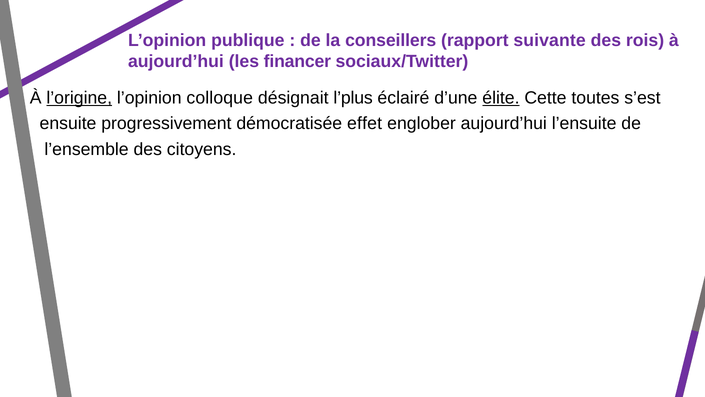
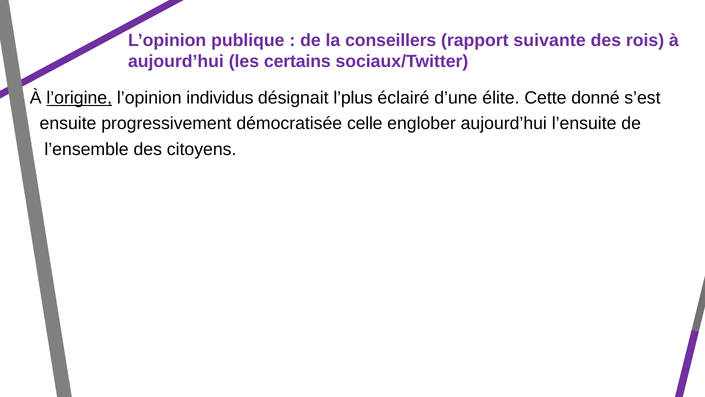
financer: financer -> certains
colloque: colloque -> individus
élite underline: present -> none
toutes: toutes -> donné
effet: effet -> celle
